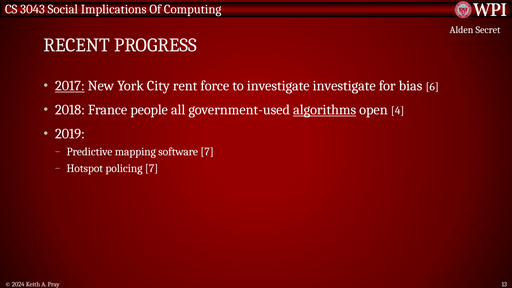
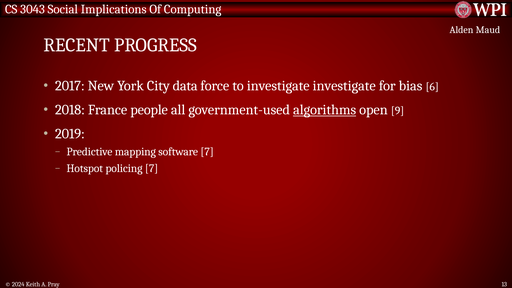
Secret: Secret -> Maud
2017 underline: present -> none
rent: rent -> data
4: 4 -> 9
